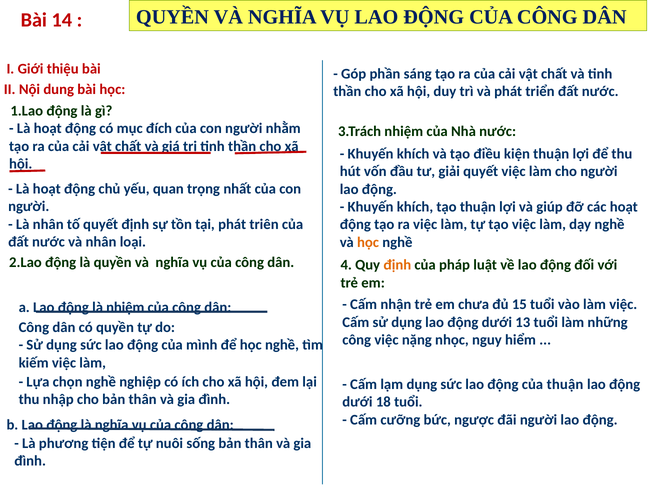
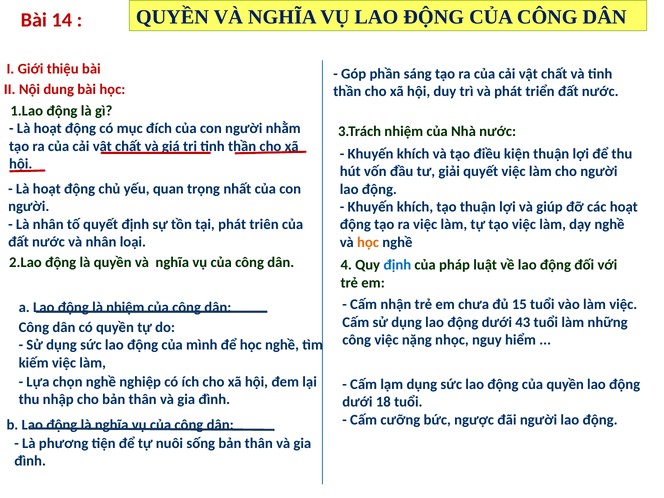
định at (397, 265) colour: orange -> blue
13: 13 -> 43
của thuận: thuận -> quyền
